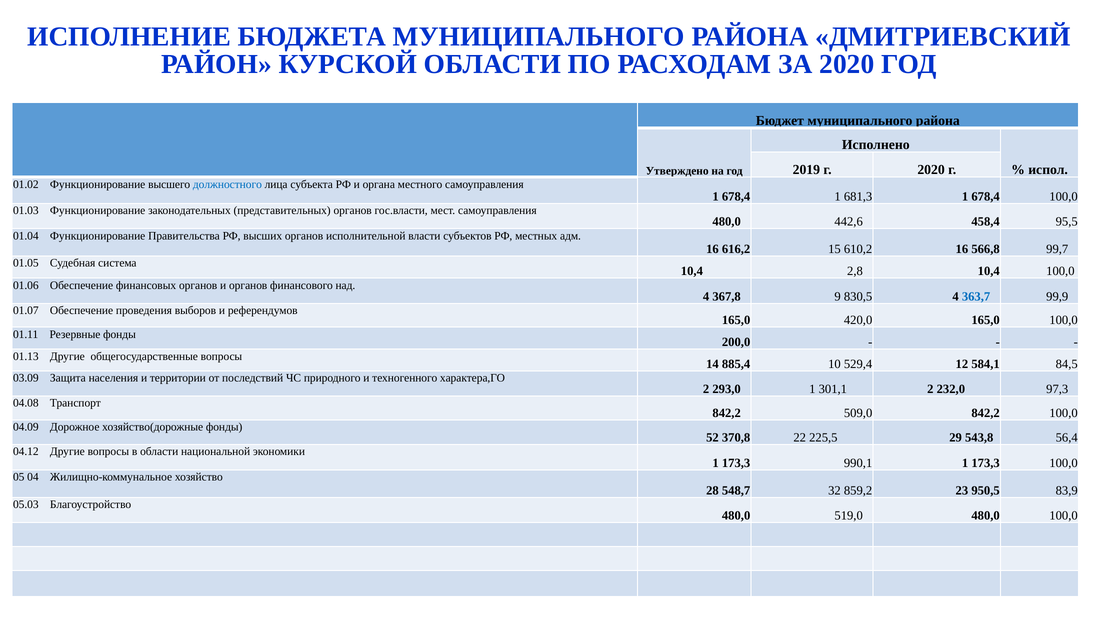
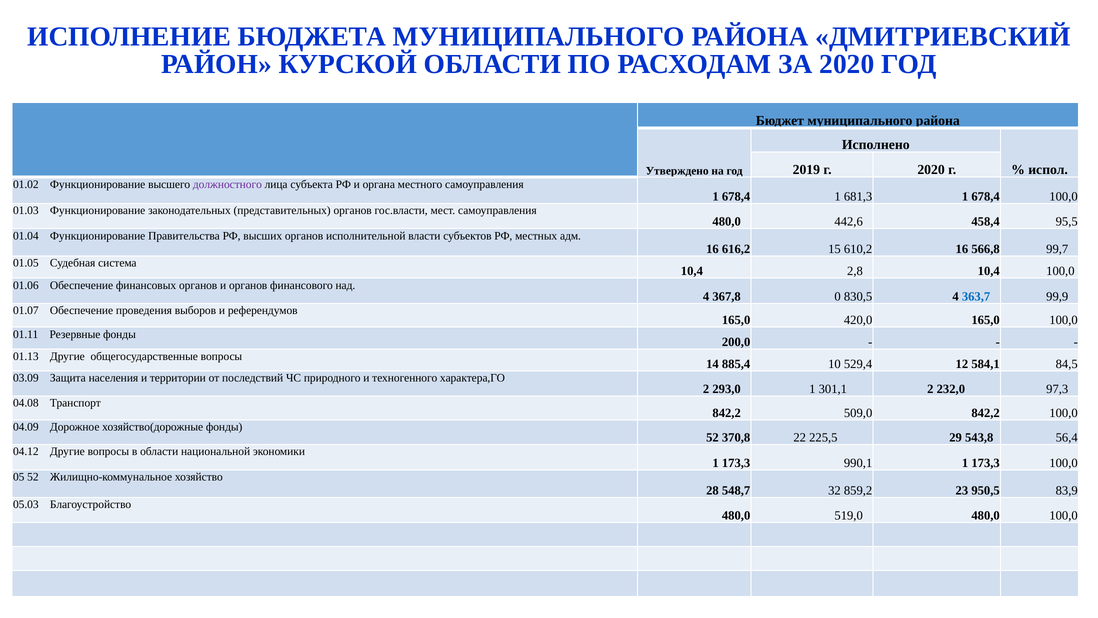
должностного colour: blue -> purple
9: 9 -> 0
05 04: 04 -> 52
